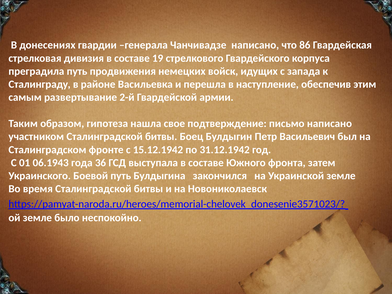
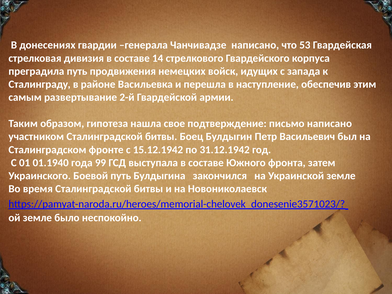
86: 86 -> 53
19: 19 -> 14
06.1943: 06.1943 -> 01.1940
36: 36 -> 99
